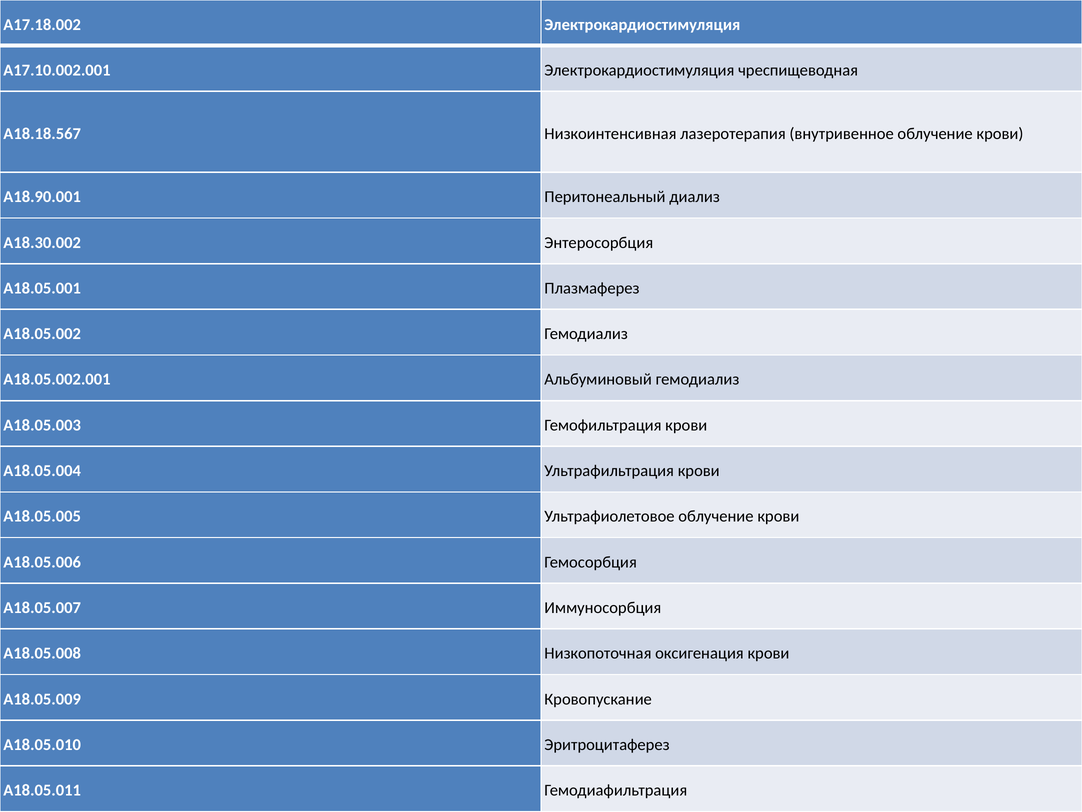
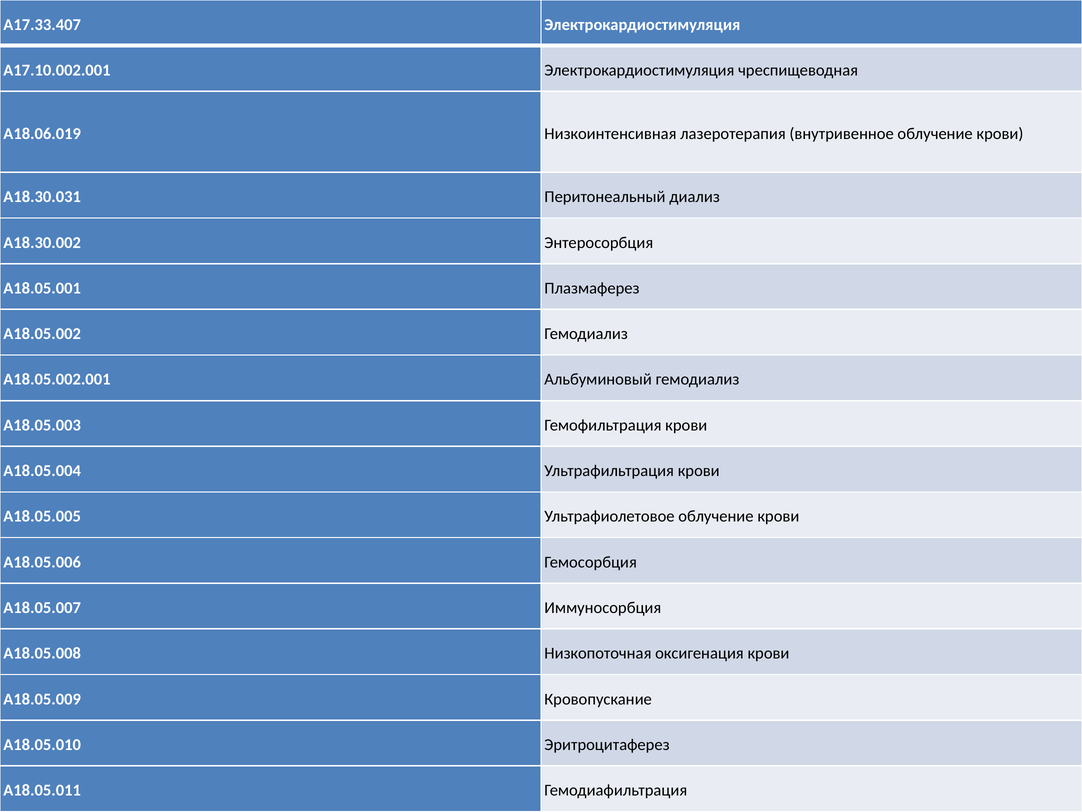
A17.18.002: A17.18.002 -> A17.33.407
A18.18.567: A18.18.567 -> A18.06.019
A18.90.001: A18.90.001 -> A18.30.031
